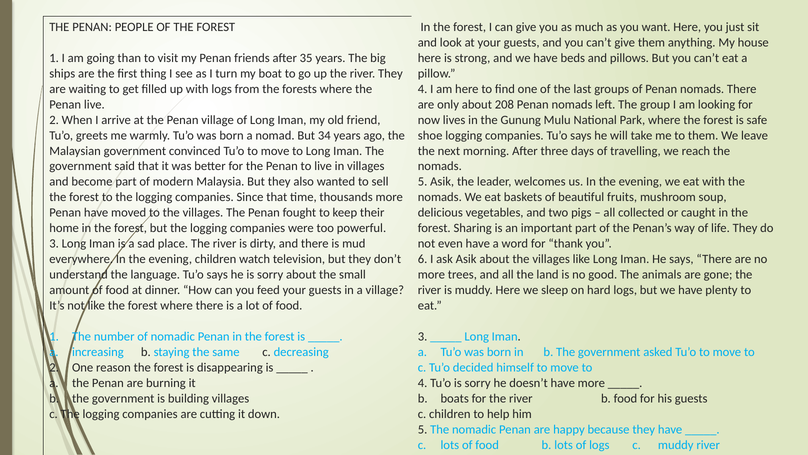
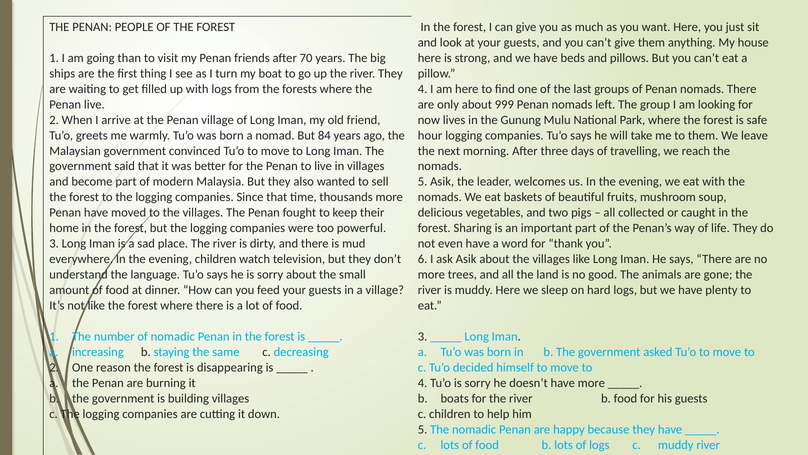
35: 35 -> 70
208: 208 -> 999
34: 34 -> 84
shoe: shoe -> hour
